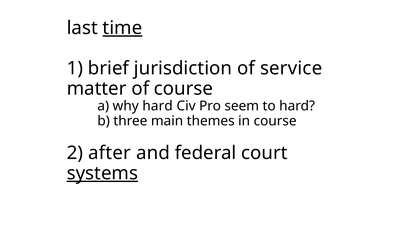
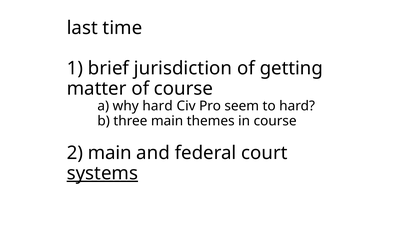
time underline: present -> none
service: service -> getting
2 after: after -> main
